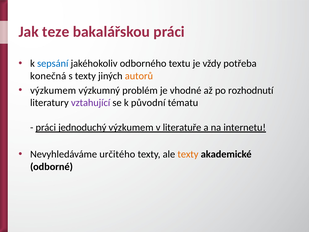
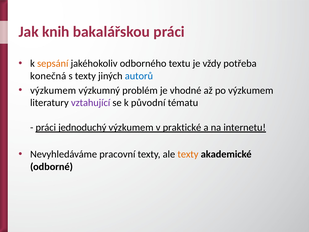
teze: teze -> knih
sepsání colour: blue -> orange
autorů colour: orange -> blue
po rozhodnutí: rozhodnutí -> výzkumem
literatuře: literatuře -> praktické
určitého: určitého -> pracovní
